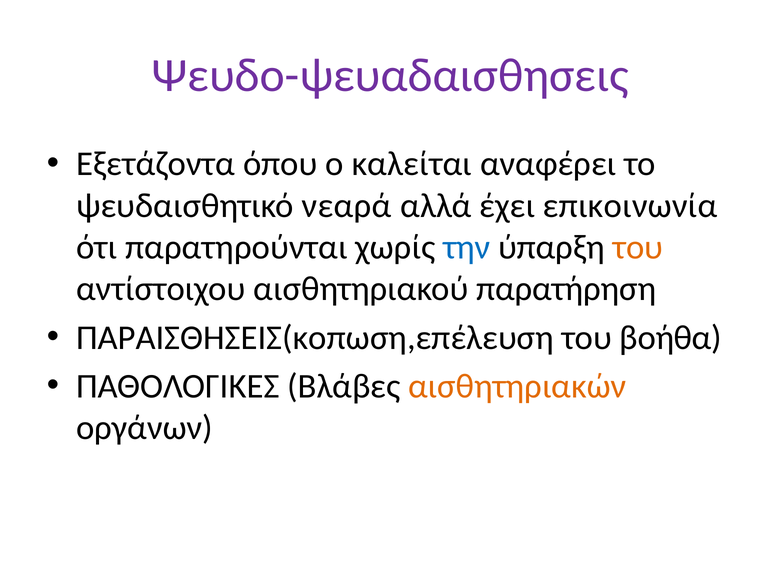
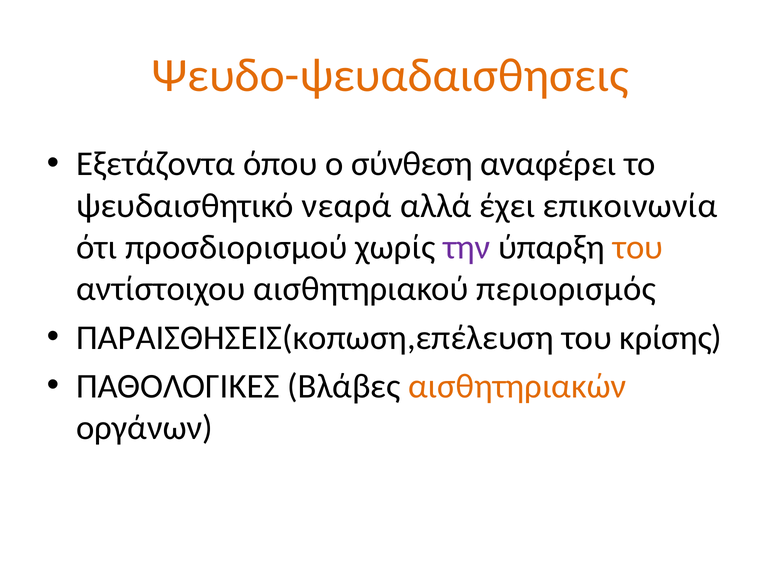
Ψευδο-ψευαδαισθησεις colour: purple -> orange
καλείται: καλείται -> σύνθεση
παρατηρούνται: παρατηρούνται -> προσδιορισμού
την colour: blue -> purple
παρατήρηση: παρατήρηση -> περιορισμός
βοήθα: βοήθα -> κρίσης
